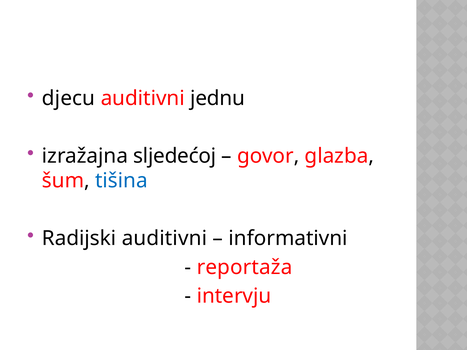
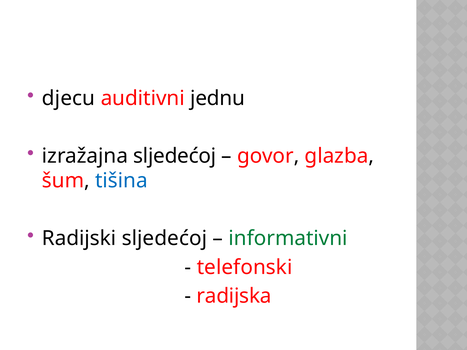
Radijski auditivni: auditivni -> sljedećoj
informativni colour: black -> green
reportaža: reportaža -> telefonski
intervju: intervju -> radijska
